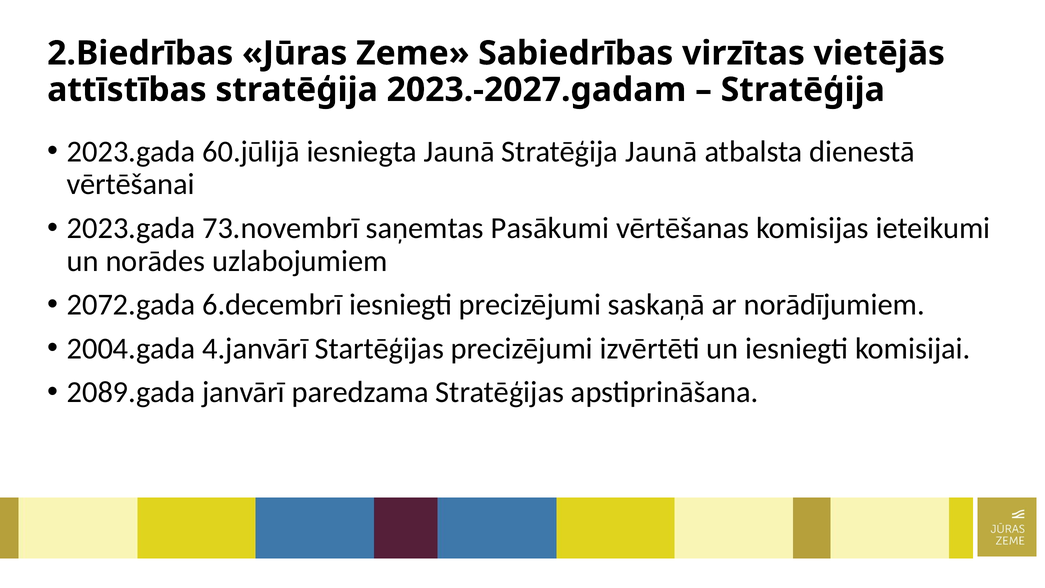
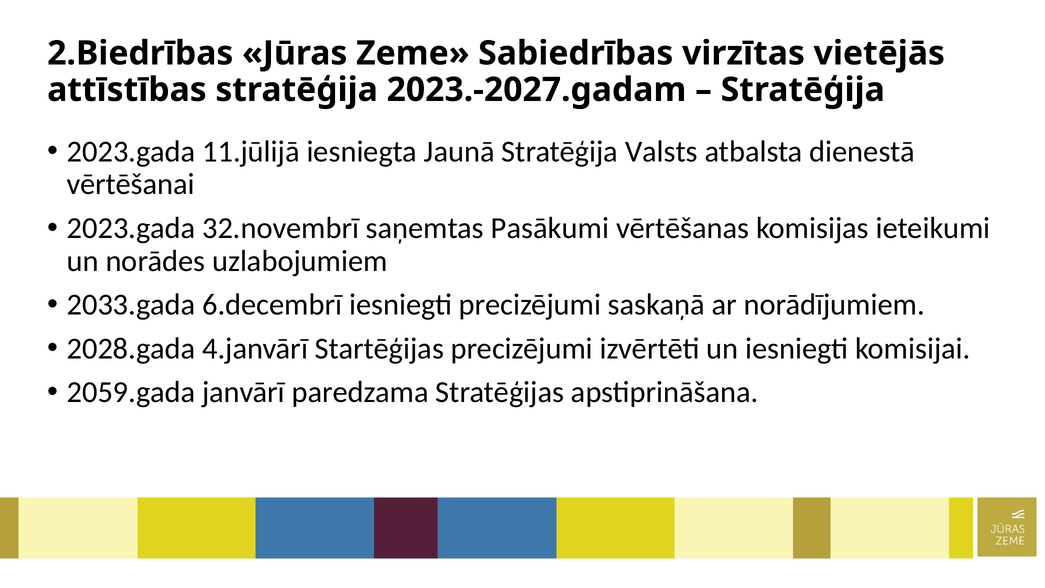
60.jūlijā: 60.jūlijā -> 11.jūlijā
Stratēģija Jaunā: Jaunā -> Valsts
73.novembrī: 73.novembrī -> 32.novembrī
2072.gada: 2072.gada -> 2033.gada
2004.gada: 2004.gada -> 2028.gada
2089.gada: 2089.gada -> 2059.gada
